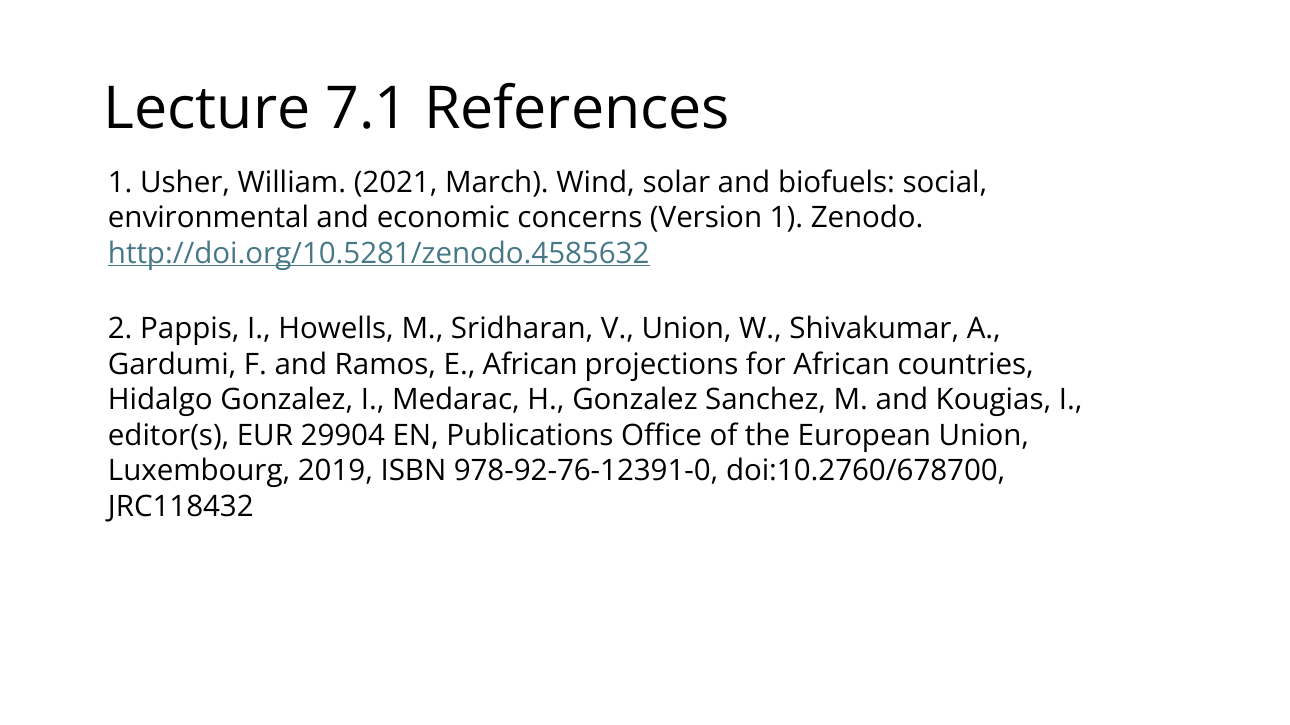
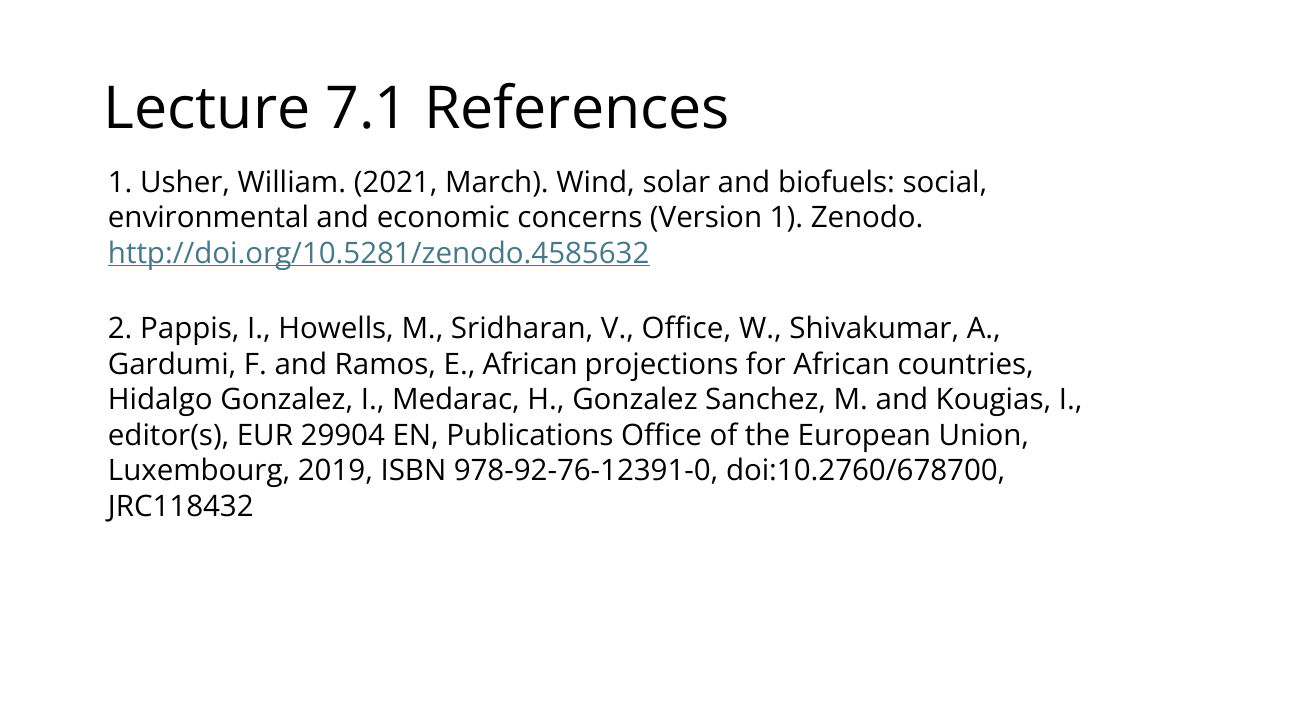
V Union: Union -> Office
